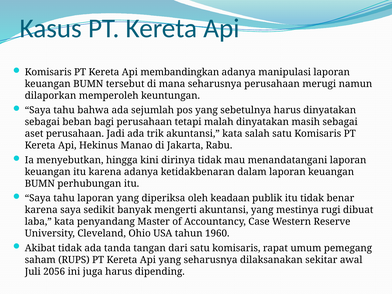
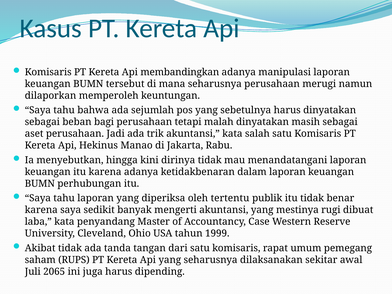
keadaan: keadaan -> tertentu
1960: 1960 -> 1999
2056: 2056 -> 2065
